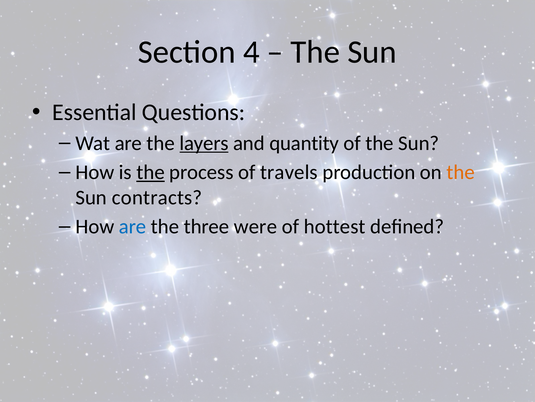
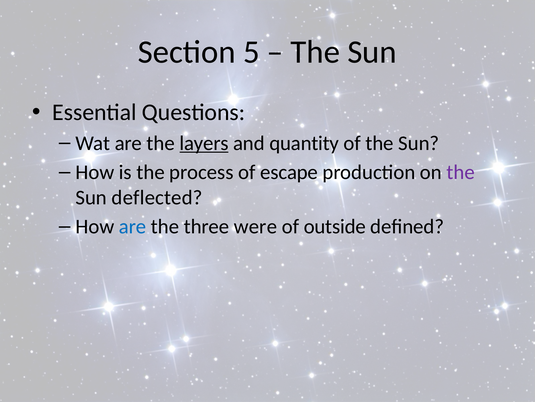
4: 4 -> 5
the at (151, 172) underline: present -> none
travels: travels -> escape
the at (461, 172) colour: orange -> purple
contracts: contracts -> deflected
hottest: hottest -> outside
